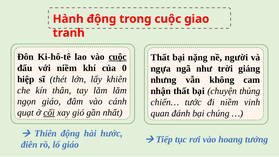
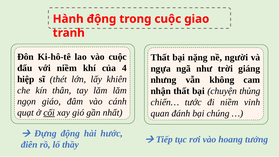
cuộc at (118, 57) underline: present -> none
0: 0 -> 4
Thiên: Thiên -> Đựng
lố giáo: giáo -> thầy
